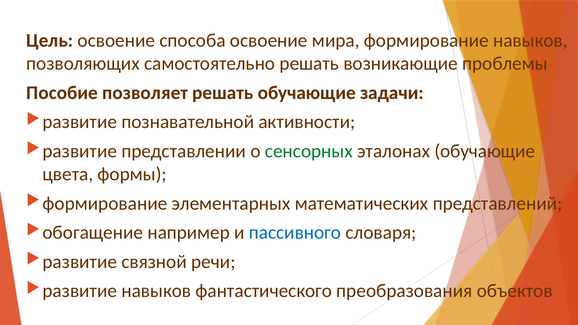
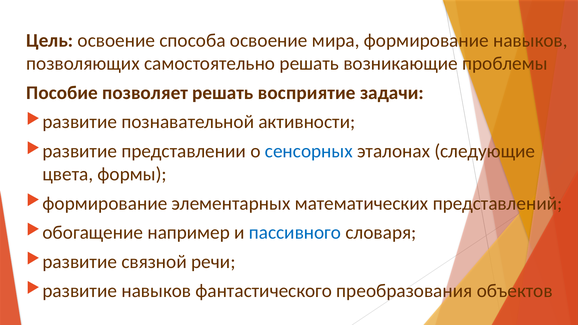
решать обучающие: обучающие -> восприятие
сенсорных colour: green -> blue
эталонах обучающие: обучающие -> следующие
